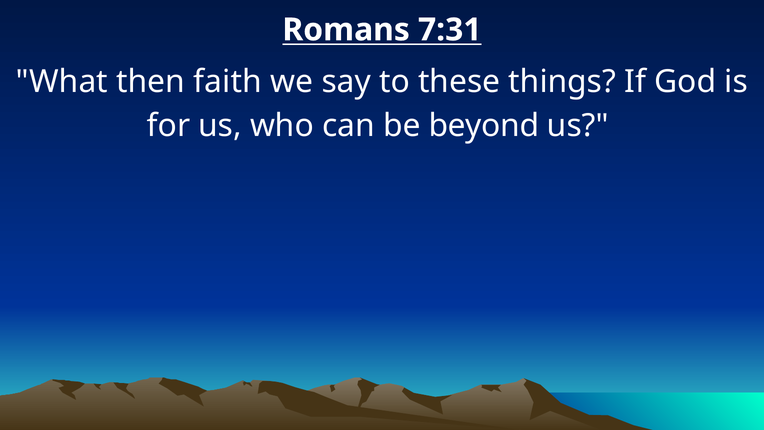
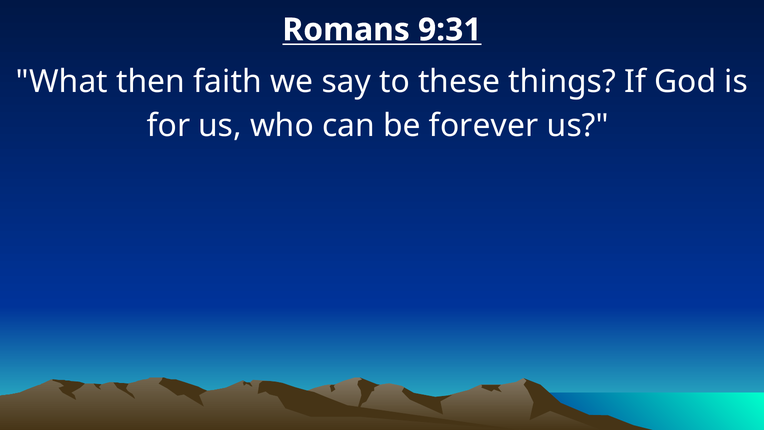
7:31: 7:31 -> 9:31
beyond: beyond -> forever
